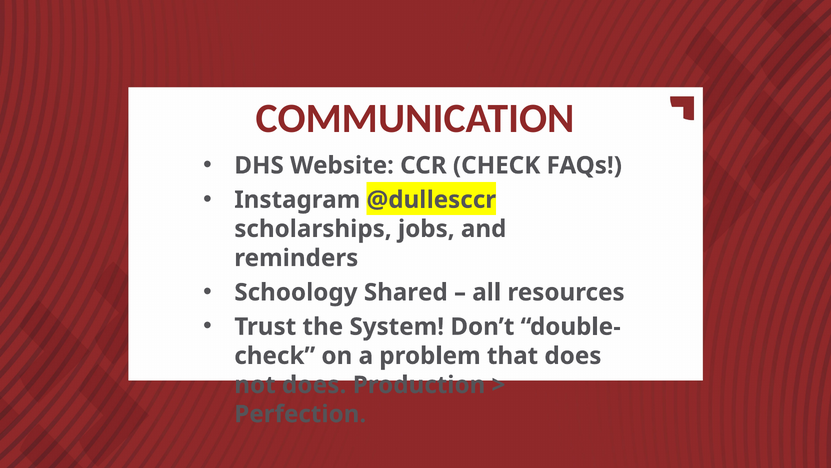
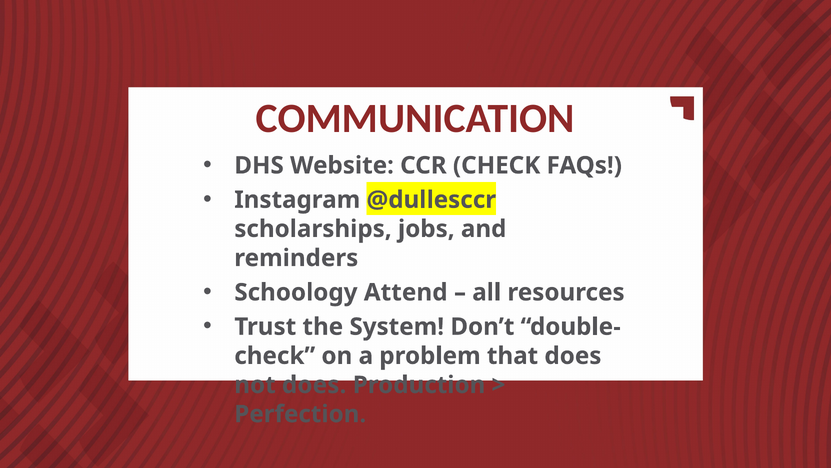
Shared: Shared -> Attend
